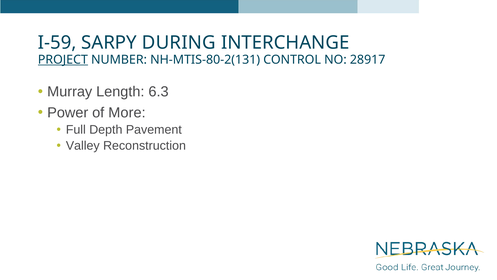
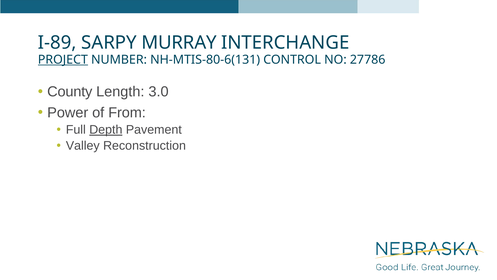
I-59: I-59 -> I-89
DURING: DURING -> MURRAY
NH-MTIS-80-2(131: NH-MTIS-80-2(131 -> NH-MTIS-80-6(131
28917: 28917 -> 27786
Murray: Murray -> County
6.3: 6.3 -> 3.0
More: More -> From
Depth underline: none -> present
